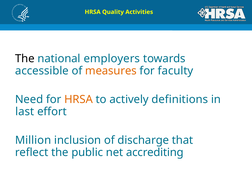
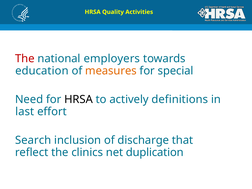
The at (25, 59) colour: black -> red
accessible: accessible -> education
faculty: faculty -> special
HRSA at (79, 99) colour: orange -> black
Million: Million -> Search
public: public -> clinics
accrediting: accrediting -> duplication
